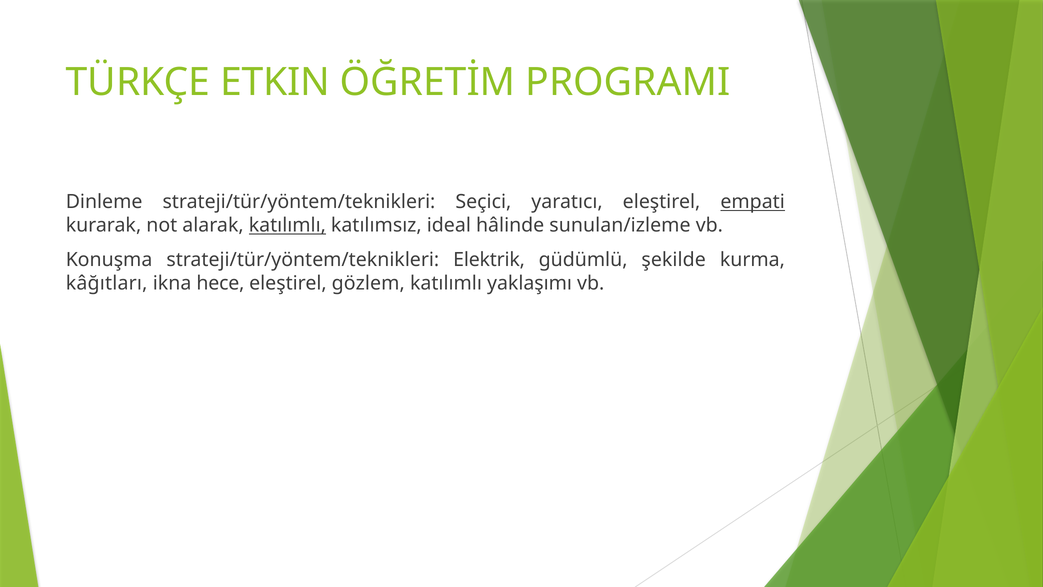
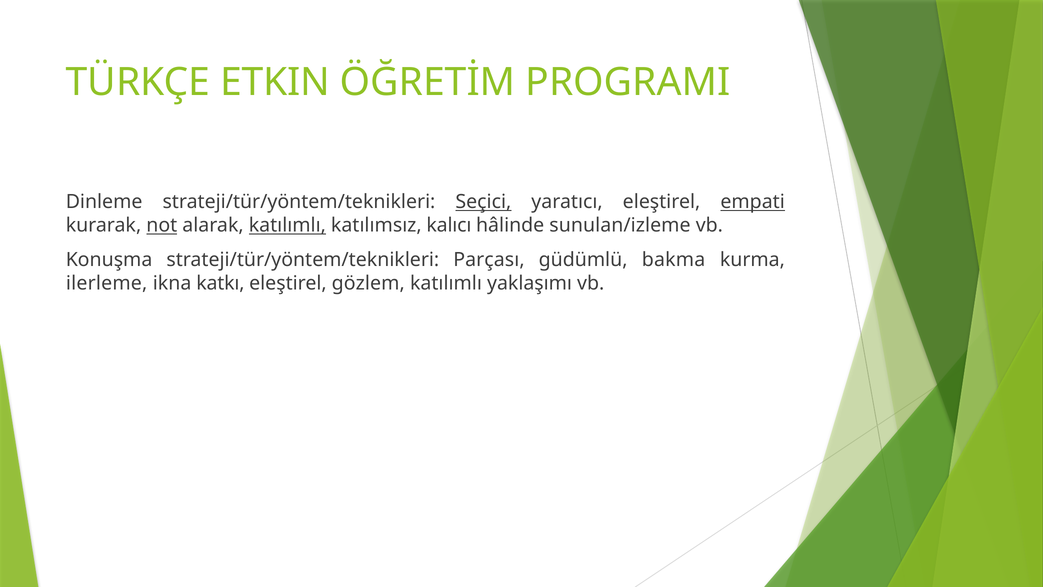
Seçici underline: none -> present
not underline: none -> present
ideal: ideal -> kalıcı
Elektrik: Elektrik -> Parçası
şekilde: şekilde -> bakma
kâğıtları: kâğıtları -> ilerleme
hece: hece -> katkı
